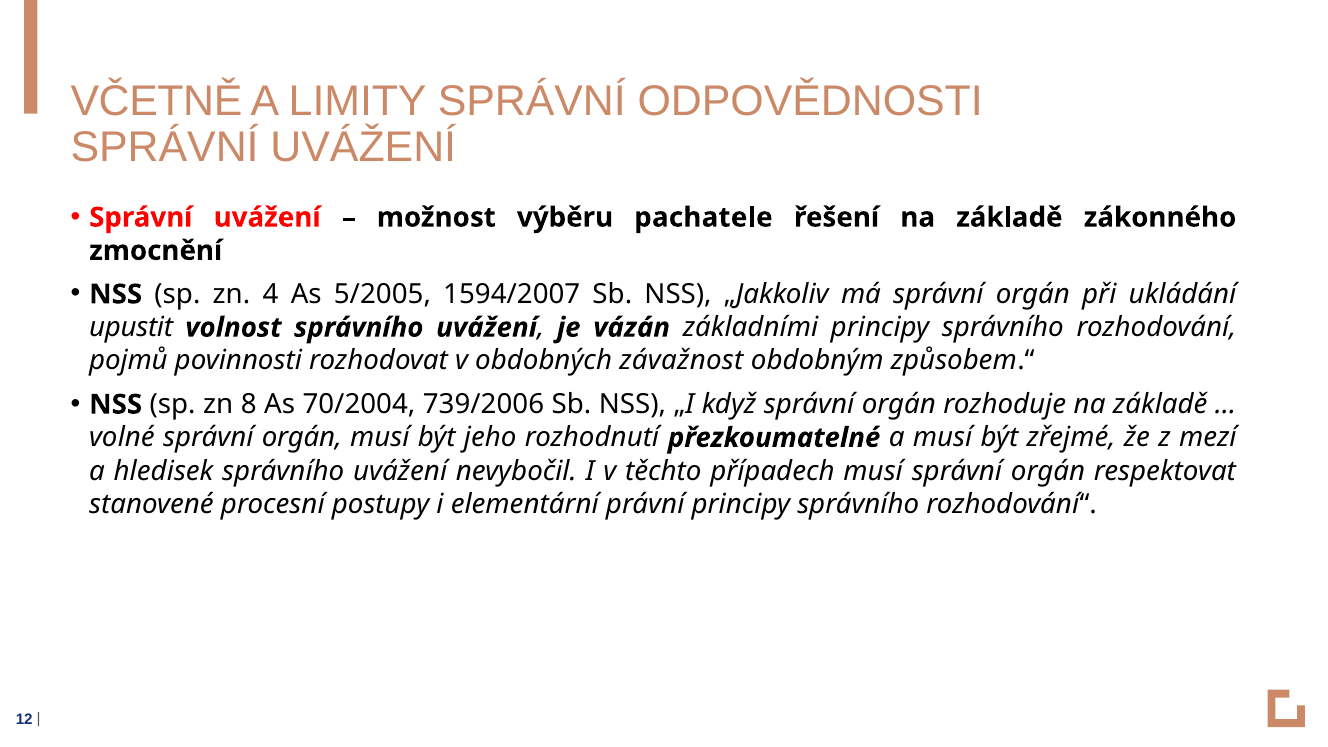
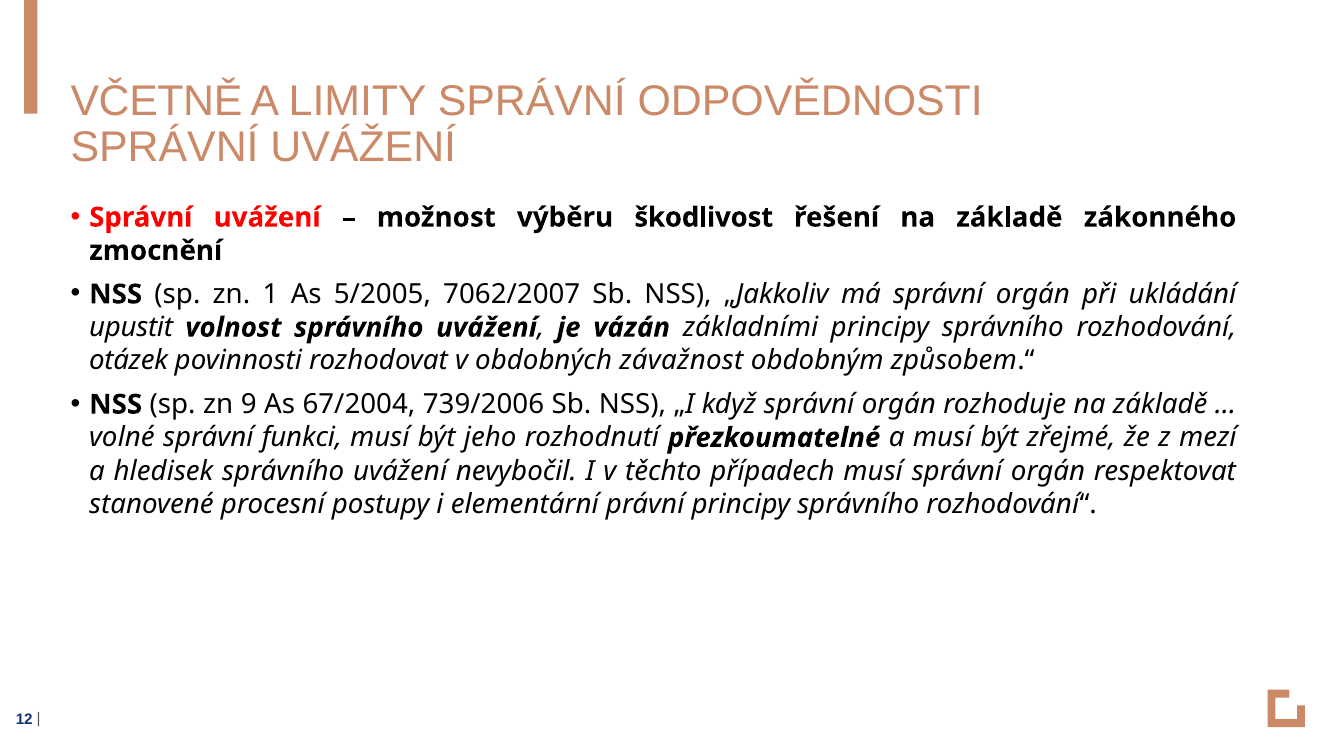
pachatele: pachatele -> škodlivost
4: 4 -> 1
1594/2007: 1594/2007 -> 7062/2007
pojmů: pojmů -> otázek
8: 8 -> 9
70/2004: 70/2004 -> 67/2004
volné správní orgán: orgán -> funkci
